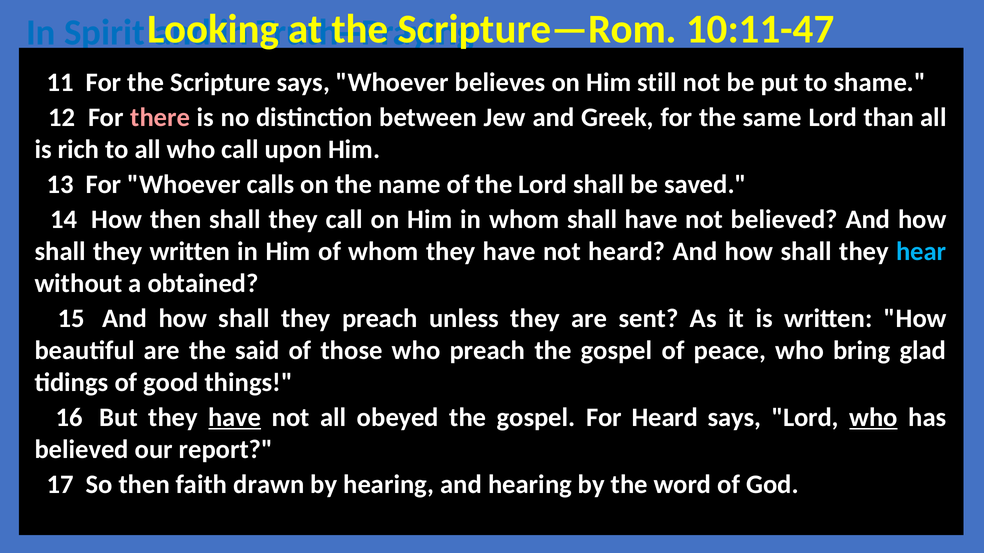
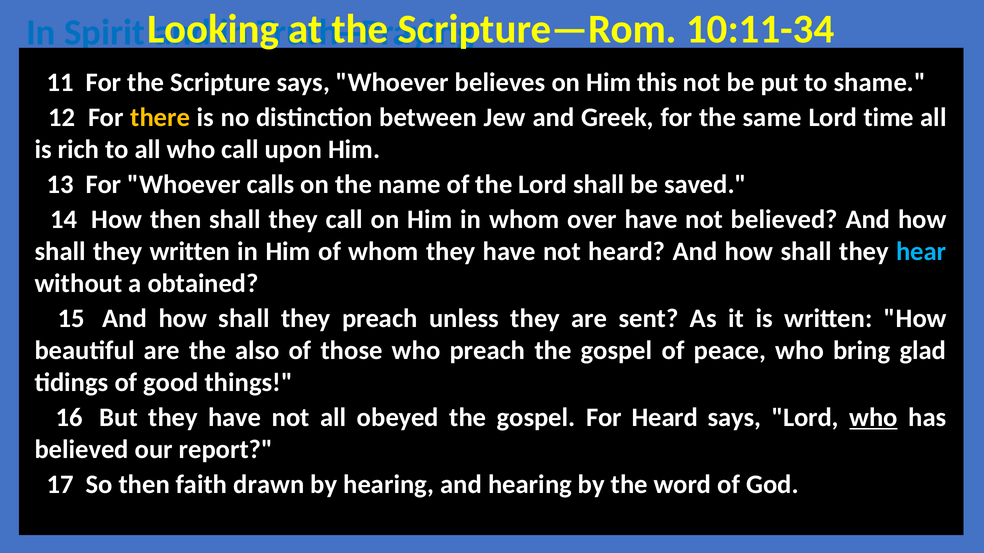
10:11-47: 10:11-47 -> 10:11-34
still: still -> this
there colour: pink -> yellow
than: than -> time
whom shall: shall -> over
said: said -> also
have at (235, 418) underline: present -> none
